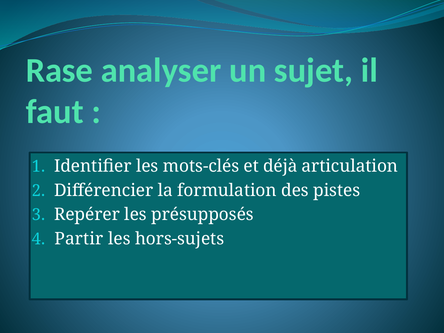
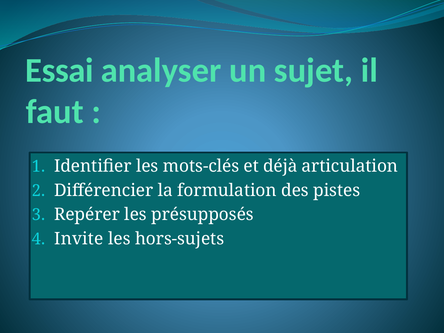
Rase: Rase -> Essai
Partir: Partir -> Invite
